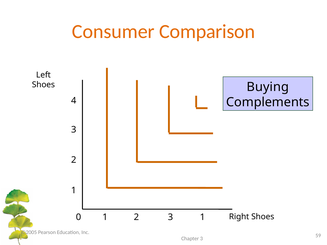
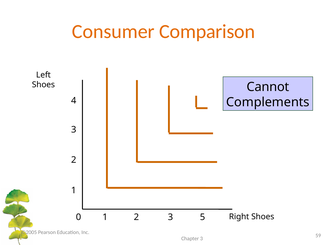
Buying: Buying -> Cannot
3 1: 1 -> 5
